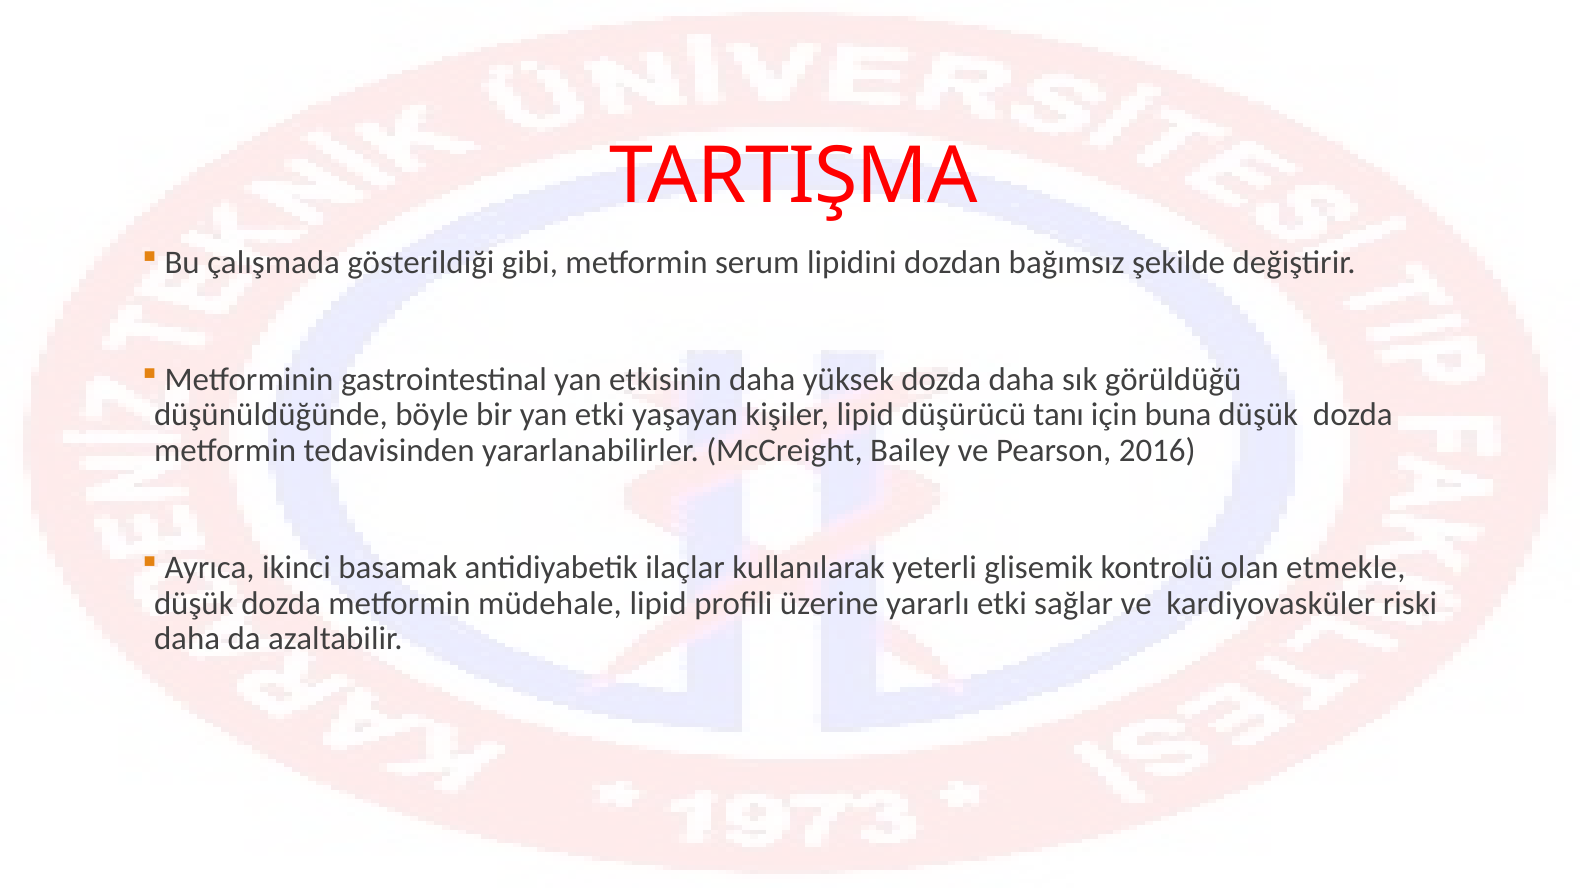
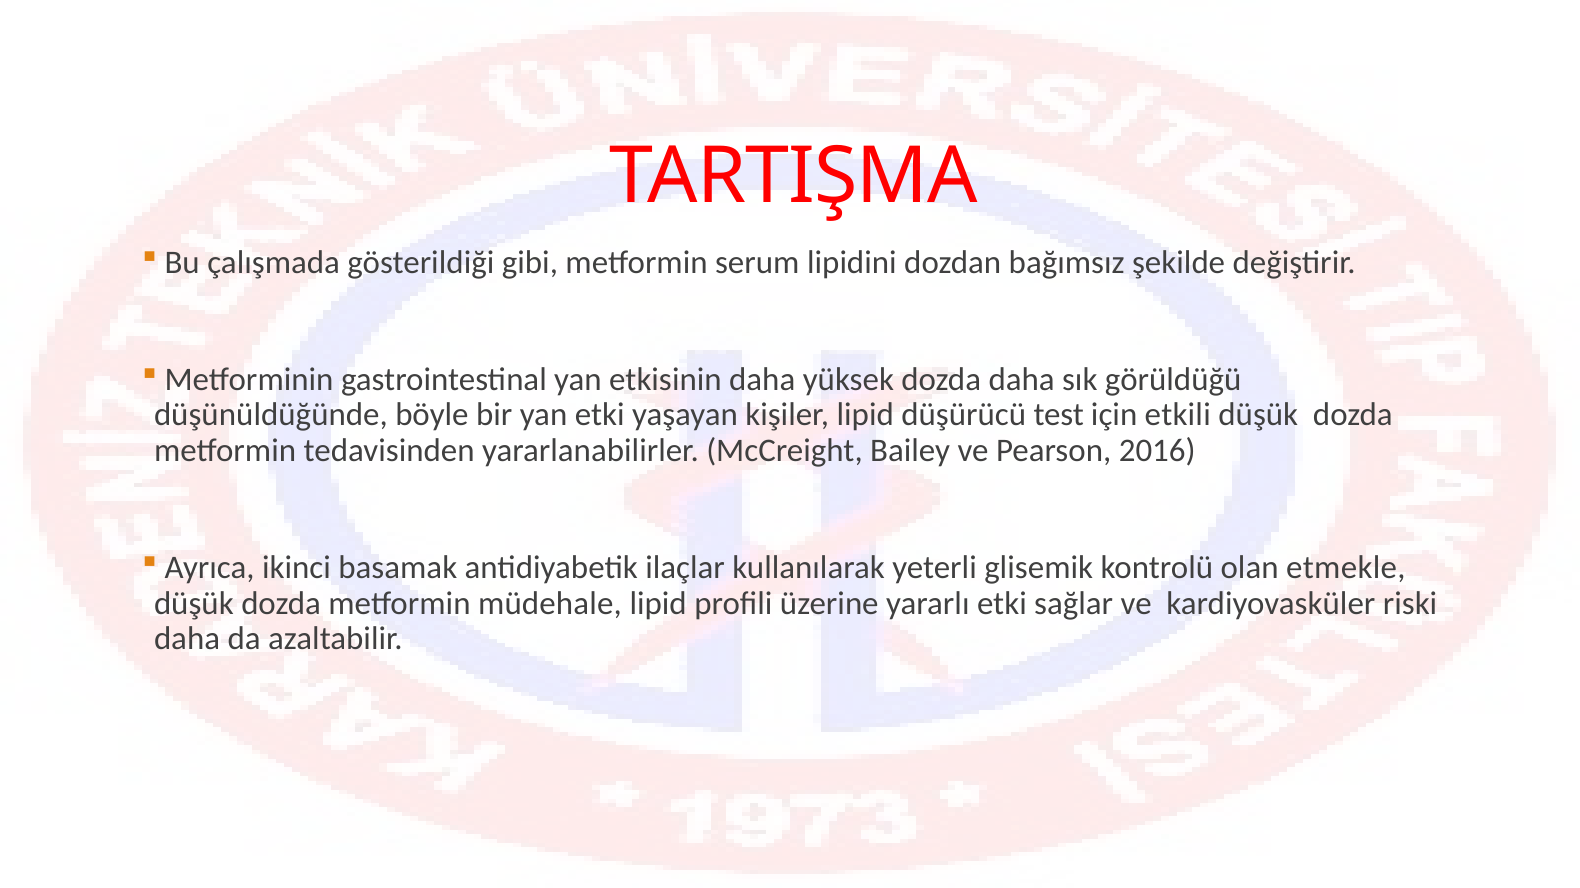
tanı: tanı -> test
buna: buna -> etkili
